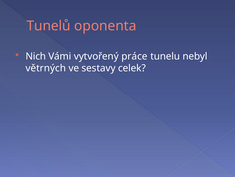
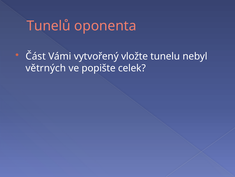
Nich: Nich -> Část
práce: práce -> vložte
sestavy: sestavy -> popište
